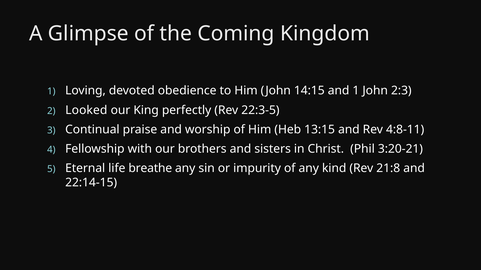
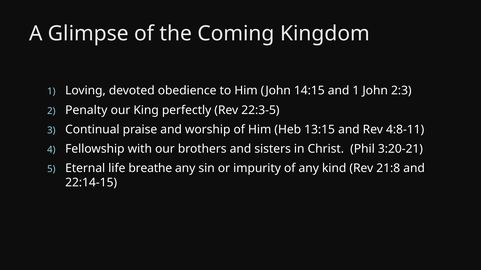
Looked: Looked -> Penalty
